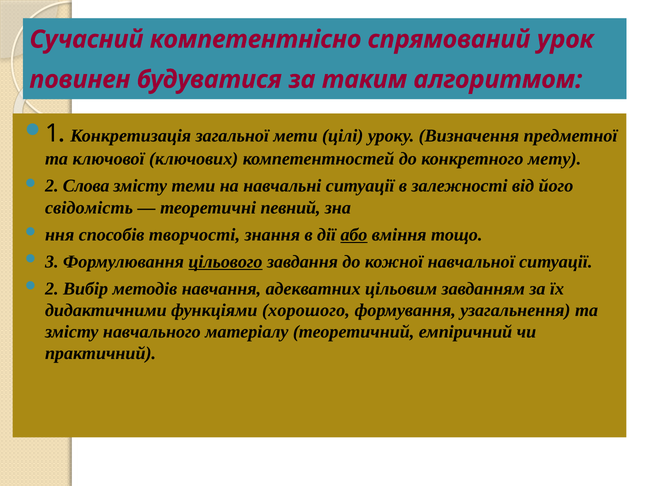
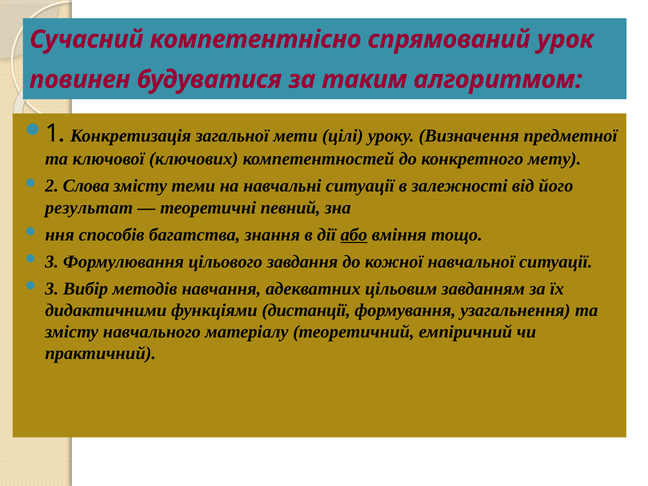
свідомість: свідомість -> результат
творчості: творчості -> багатства
цільового underline: present -> none
2 at (52, 289): 2 -> 3
хорошого: хорошого -> дистанції
